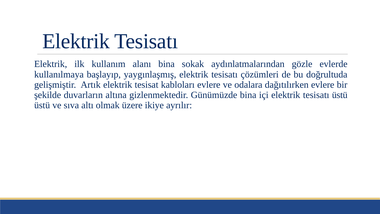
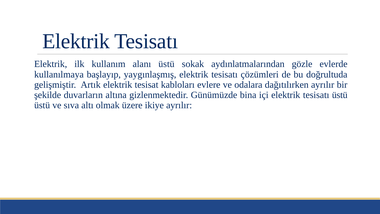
alanı bina: bina -> üstü
dağıtılırken evlere: evlere -> ayrılır
